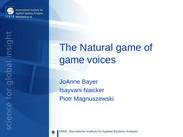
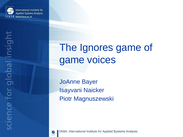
Natural: Natural -> Ignores
